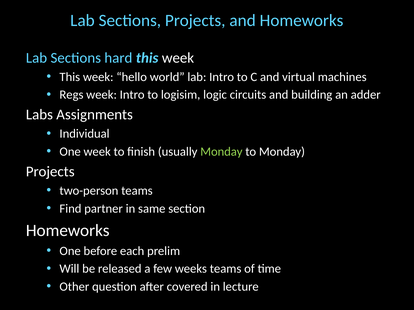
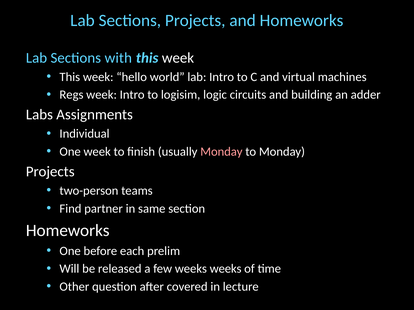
hard: hard -> with
Monday at (221, 152) colour: light green -> pink
weeks teams: teams -> weeks
